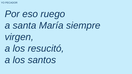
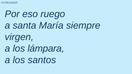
resucitó: resucitó -> lámpara
